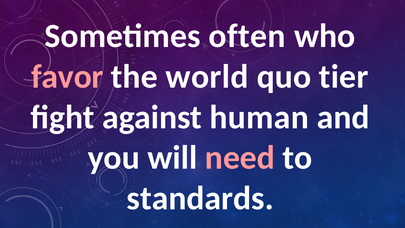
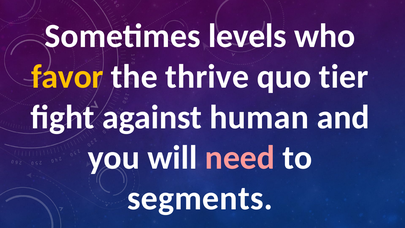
often: often -> levels
favor colour: pink -> yellow
world: world -> thrive
standards: standards -> segments
